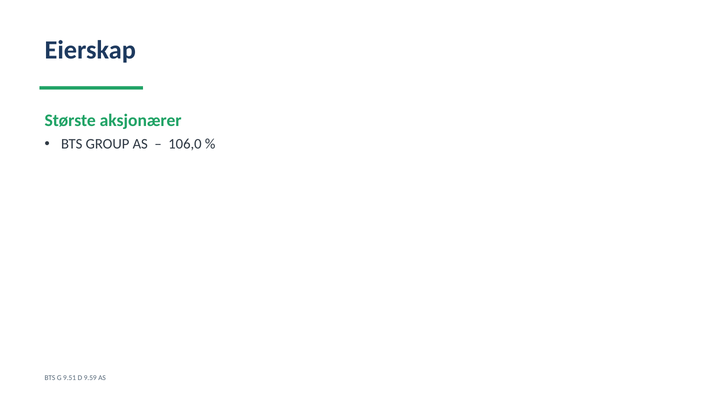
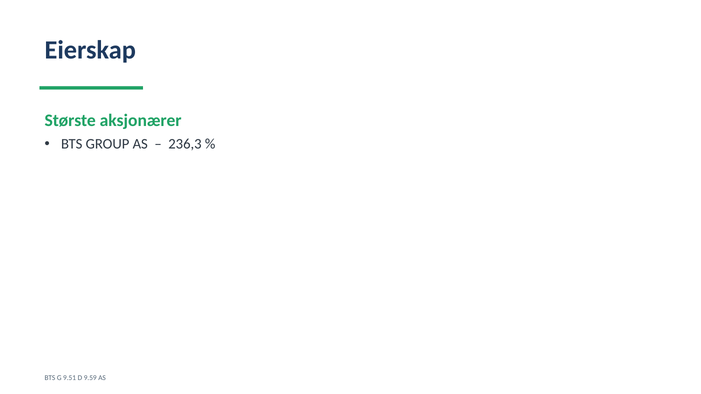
106,0: 106,0 -> 236,3
